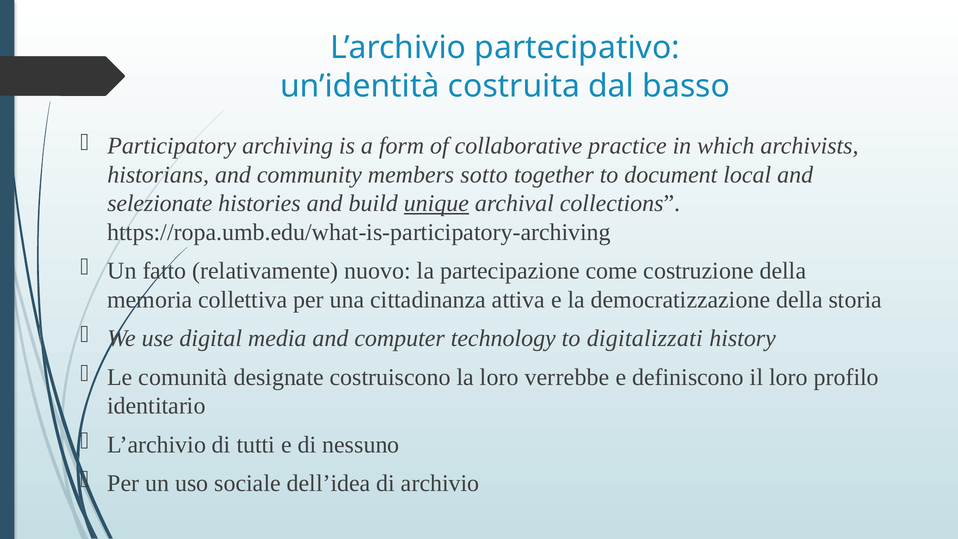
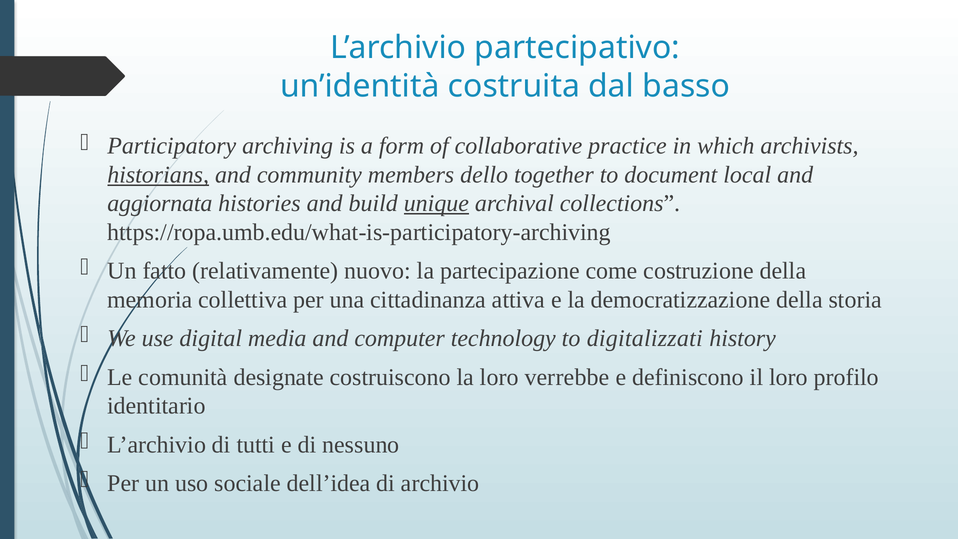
historians underline: none -> present
sotto: sotto -> dello
selezionate: selezionate -> aggiornata
